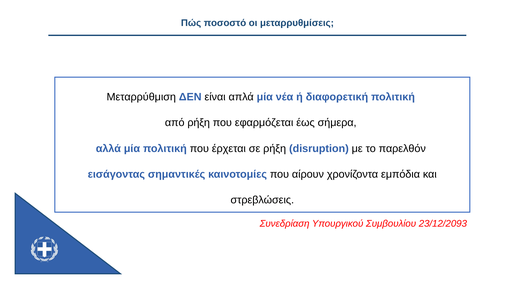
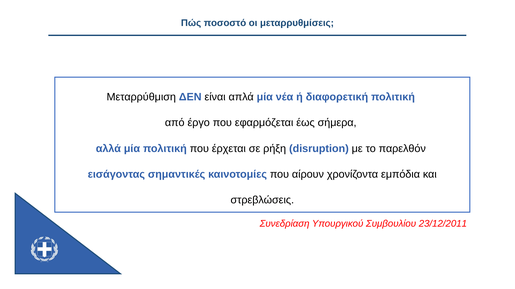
από ρήξη: ρήξη -> έργο
23/12/2093: 23/12/2093 -> 23/12/2011
